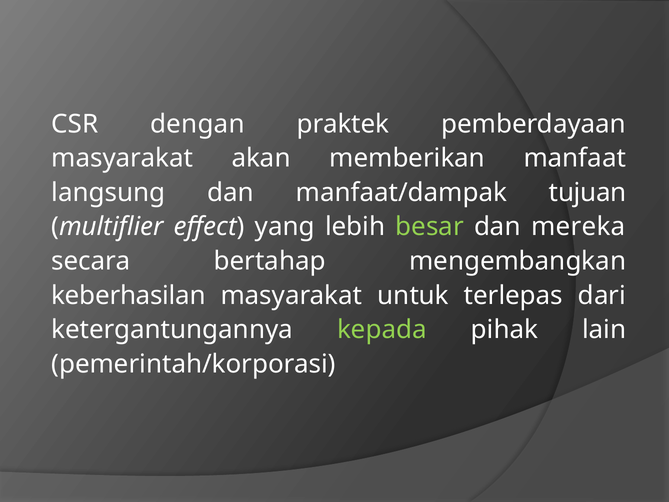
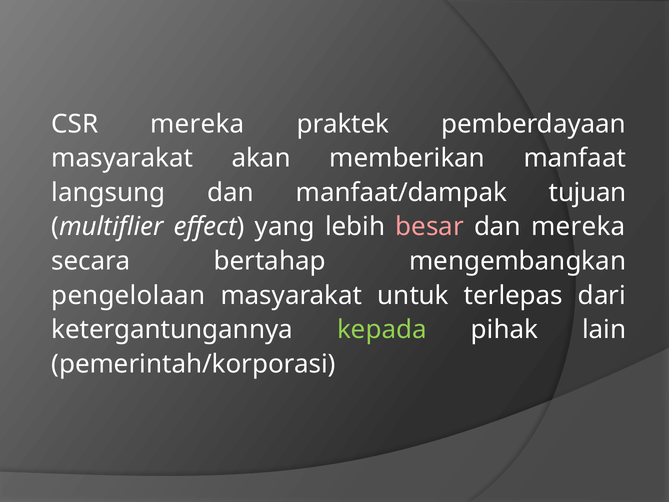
CSR dengan: dengan -> mereka
besar colour: light green -> pink
keberhasilan: keberhasilan -> pengelolaan
